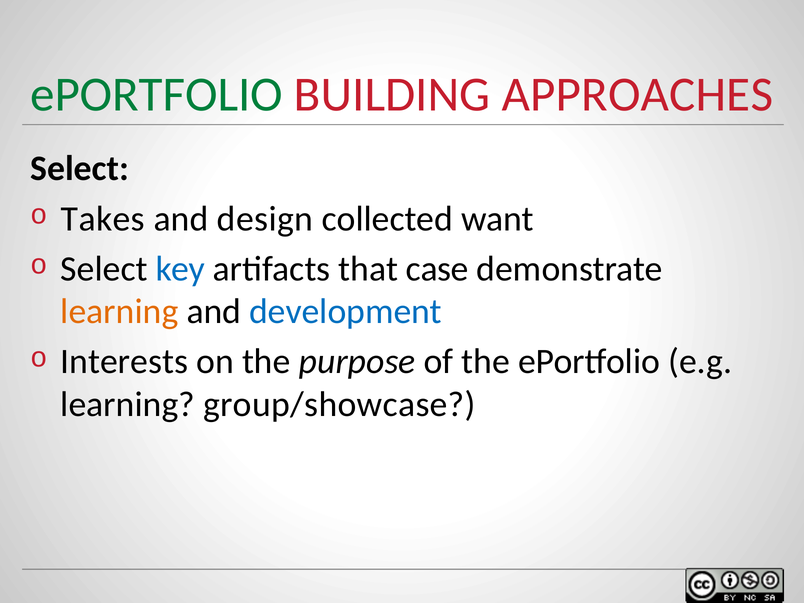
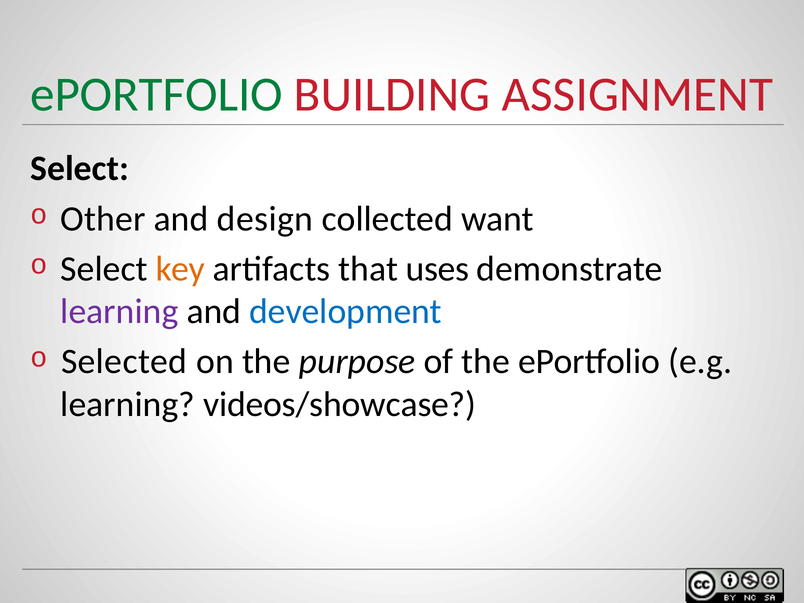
APPROACHES: APPROACHES -> ASSIGNMENT
Takes: Takes -> Other
key colour: blue -> orange
case: case -> uses
learning at (119, 312) colour: orange -> purple
Interests: Interests -> Selected
group/showcase: group/showcase -> videos/showcase
